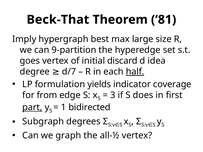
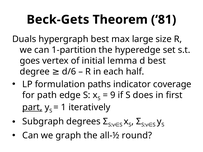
Beck-That: Beck-That -> Beck-Gets
Imply: Imply -> Duals
9-partition: 9-partition -> 1-partition
discard: discard -> lemma
d idea: idea -> best
d/7: d/7 -> d/6
half underline: present -> none
yields: yields -> paths
from: from -> path
3: 3 -> 9
bidirected: bidirected -> iteratively
all-½ vertex: vertex -> round
